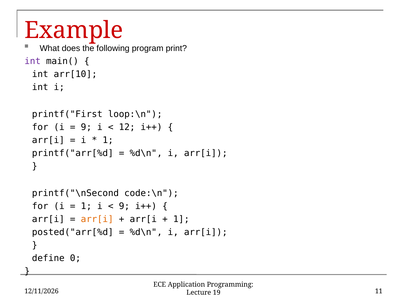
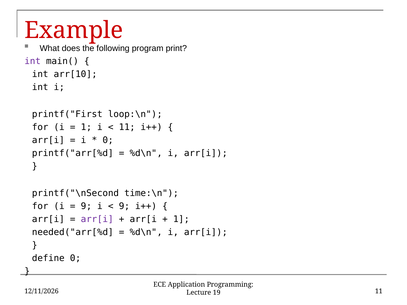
9 at (86, 127): 9 -> 1
12 at (127, 127): 12 -> 11
1 at (108, 140): 1 -> 0
code:\n: code:\n -> time:\n
1 at (86, 207): 1 -> 9
arr[i at (97, 220) colour: orange -> purple
posted("arr[%d: posted("arr[%d -> needed("arr[%d
